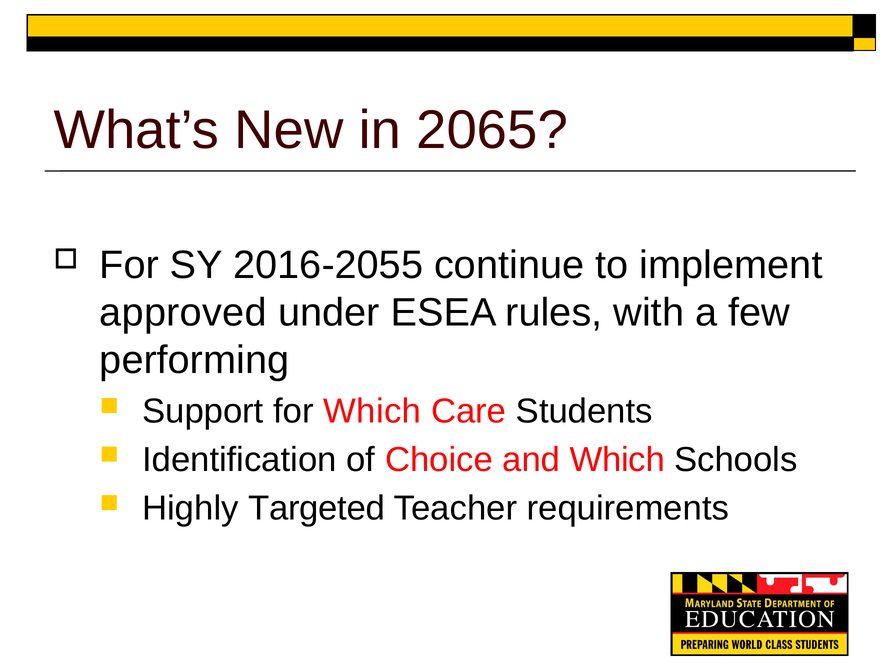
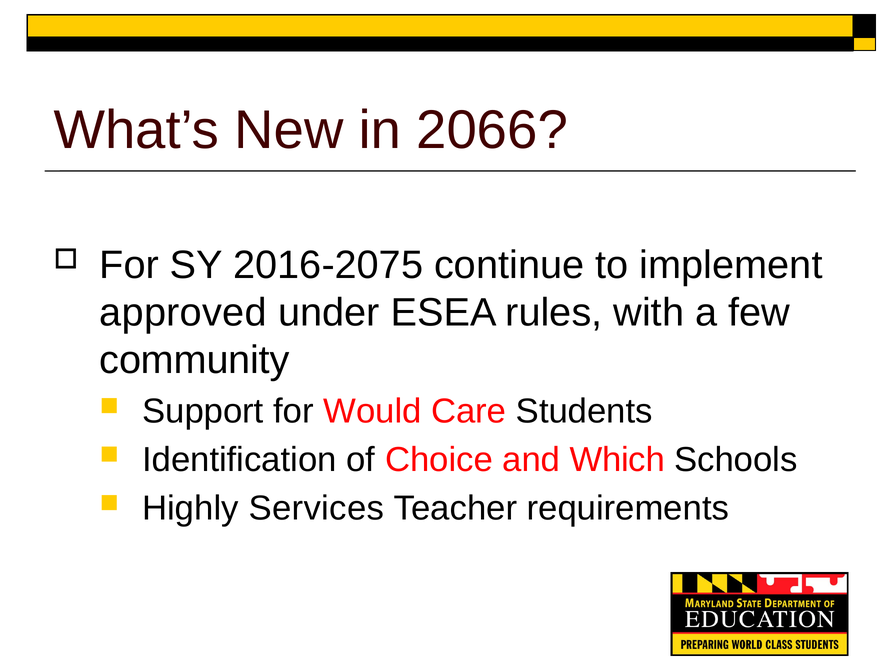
2065: 2065 -> 2066
2016-2055: 2016-2055 -> 2016-2075
performing: performing -> community
for Which: Which -> Would
Targeted: Targeted -> Services
